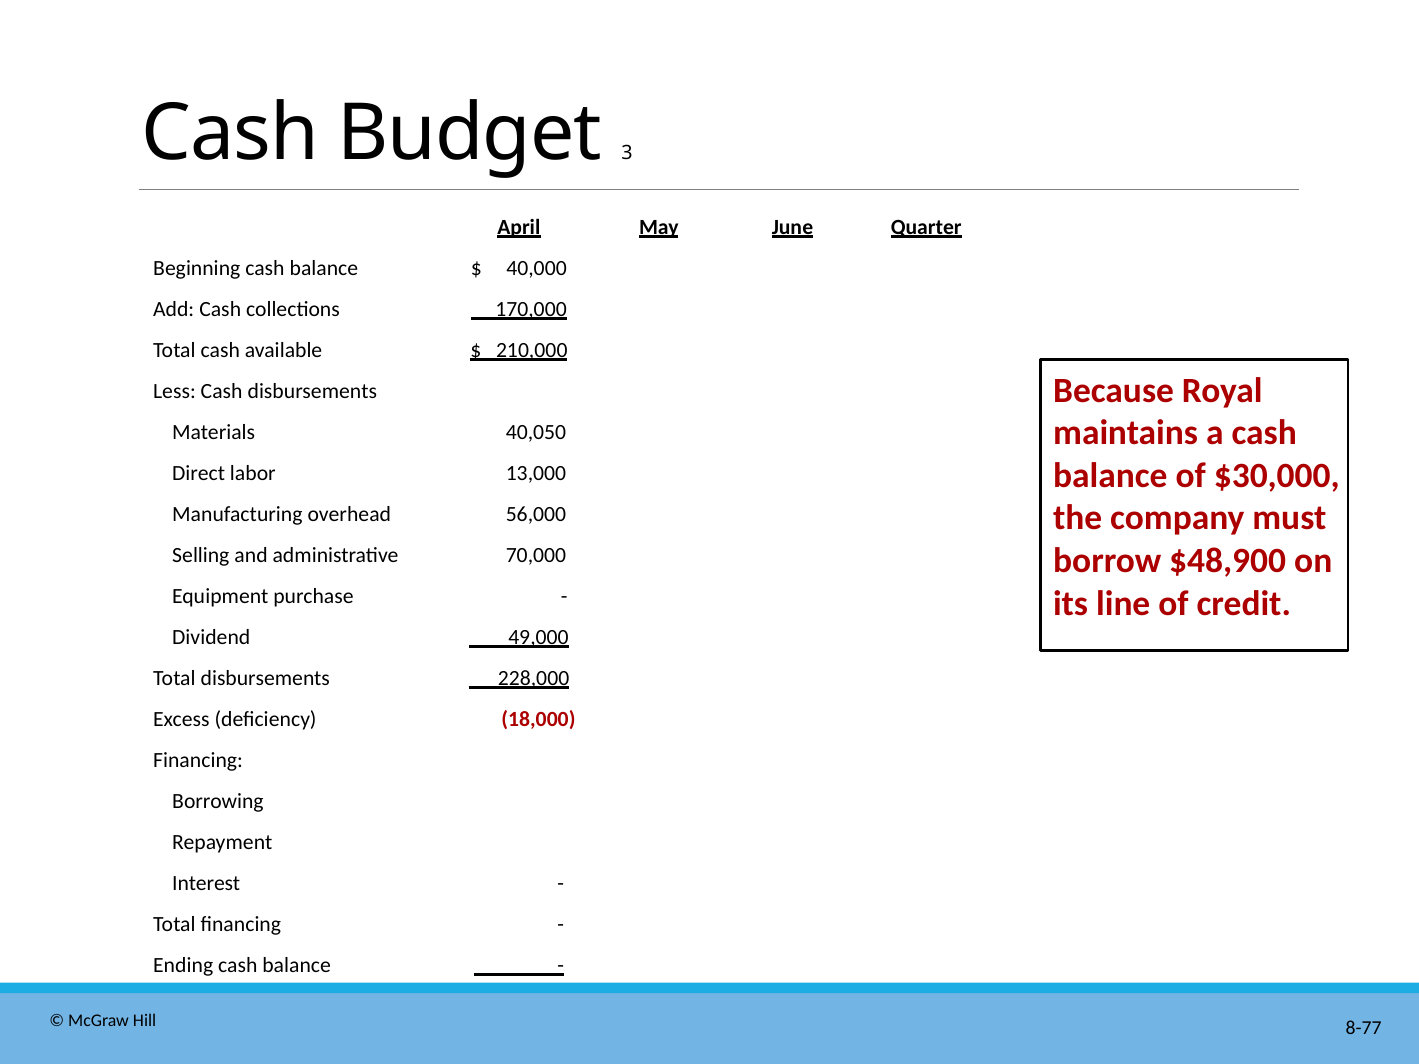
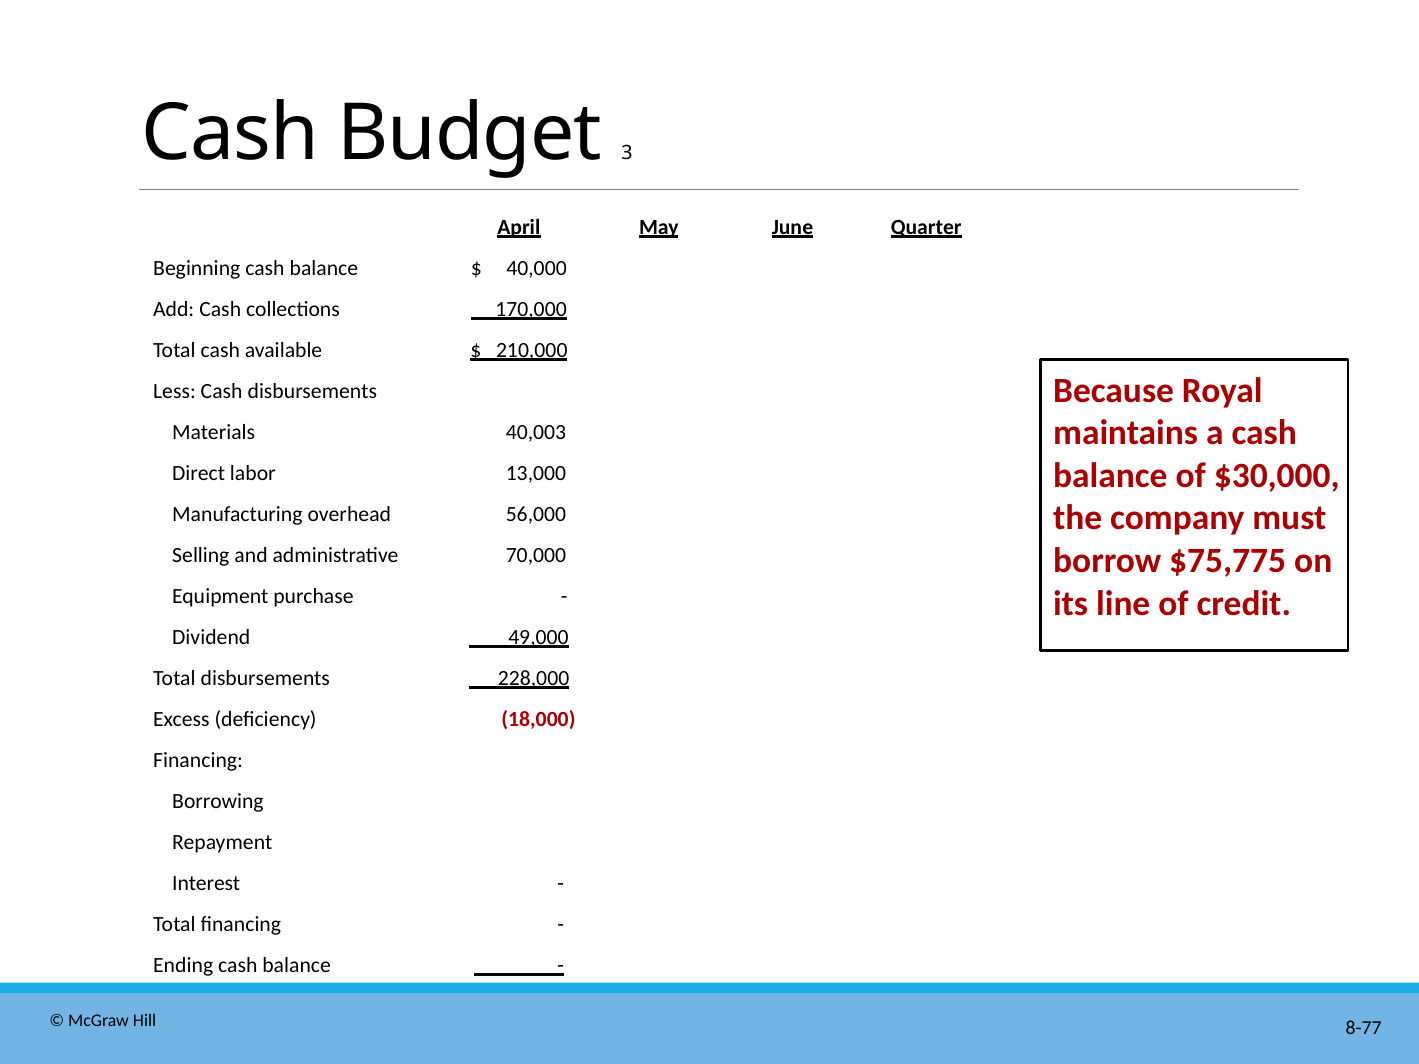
40,050: 40,050 -> 40,003
$48,900: $48,900 -> $75,775
